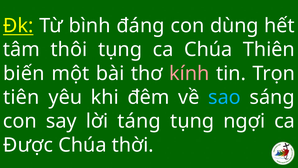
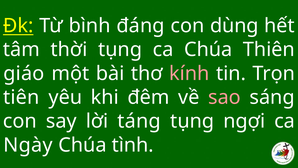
thôi: thôi -> thời
biến: biến -> giáo
sao colour: light blue -> pink
Được: Được -> Ngày
thời: thời -> tình
